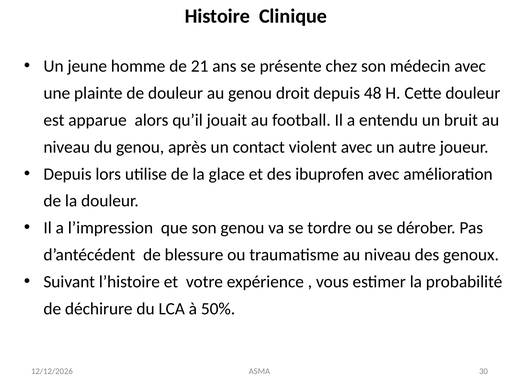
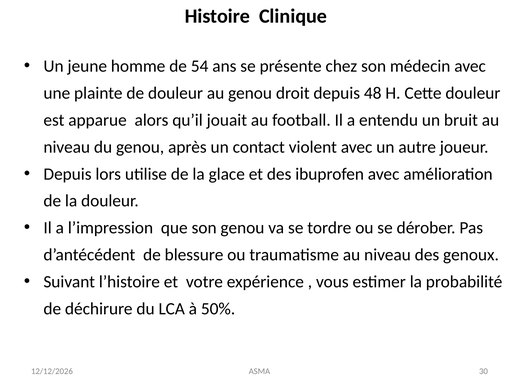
21: 21 -> 54
